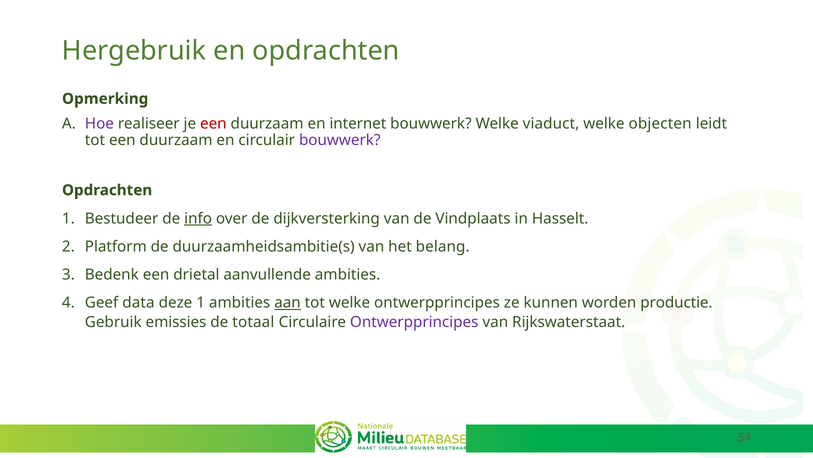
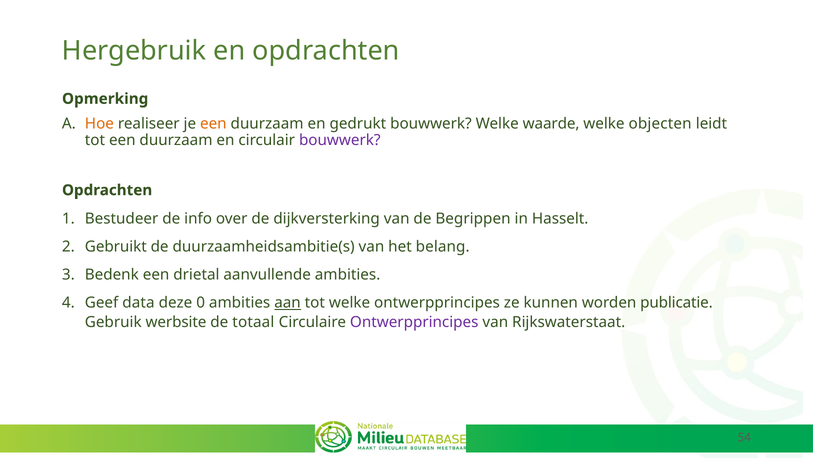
Hoe colour: purple -> orange
een at (213, 124) colour: red -> orange
internet: internet -> gedrukt
viaduct: viaduct -> waarde
info underline: present -> none
Vindplaats: Vindplaats -> Begrippen
Platform: Platform -> Gebruikt
deze 1: 1 -> 0
productie: productie -> publicatie
emissies: emissies -> werbsite
